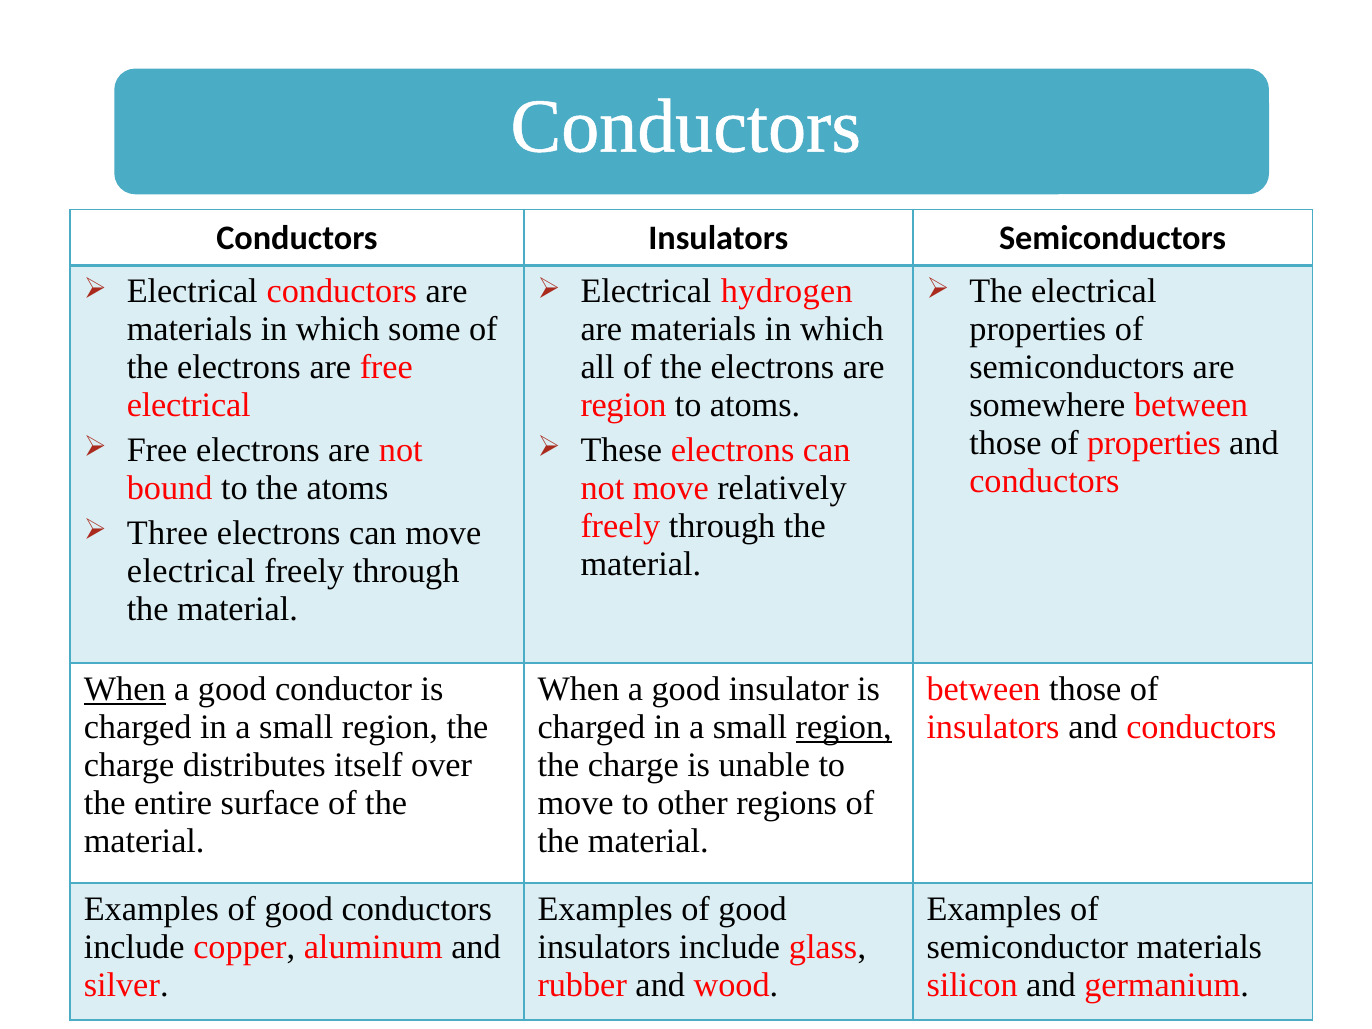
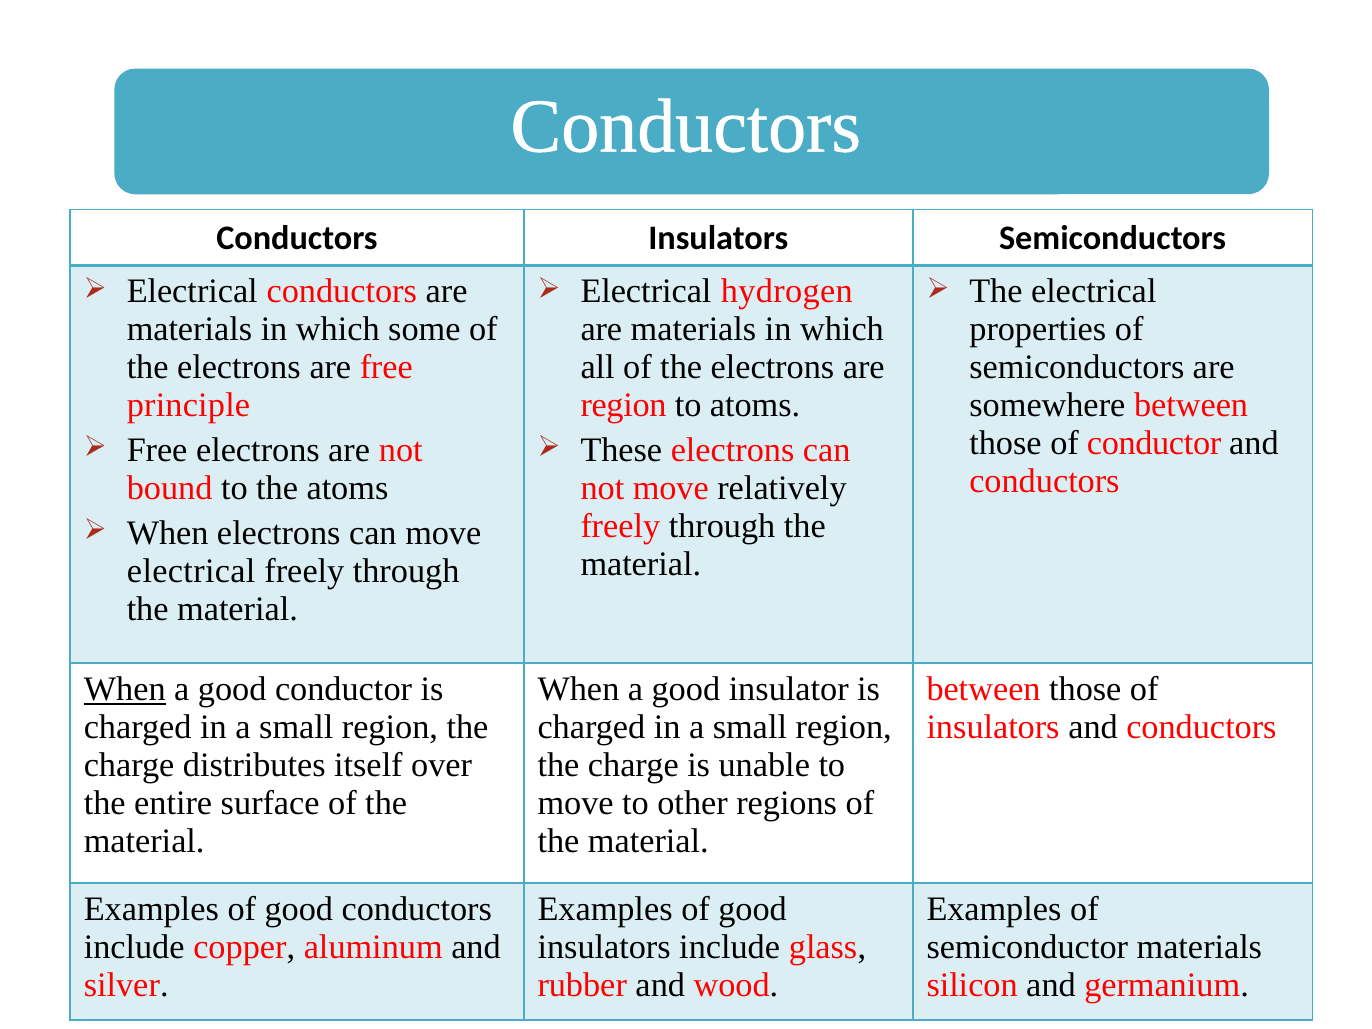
electrical at (189, 405): electrical -> principle
of properties: properties -> conductor
Three at (167, 533): Three -> When
region at (844, 727) underline: present -> none
